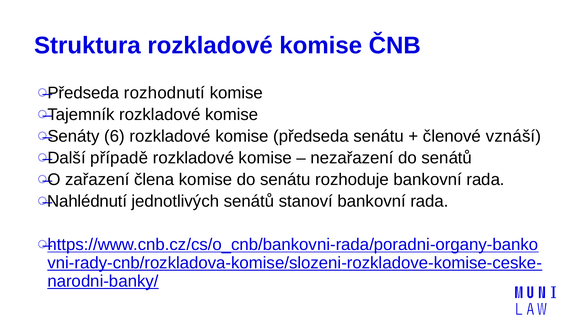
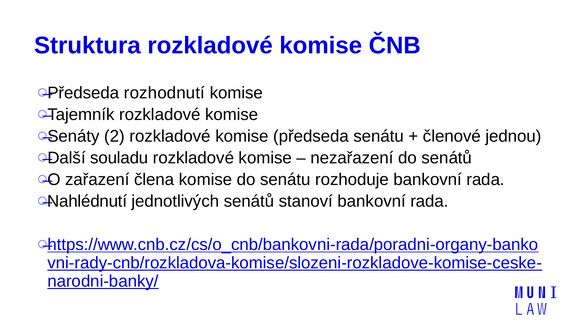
6: 6 -> 2
vznáší: vznáší -> jednou
případě: případě -> souladu
